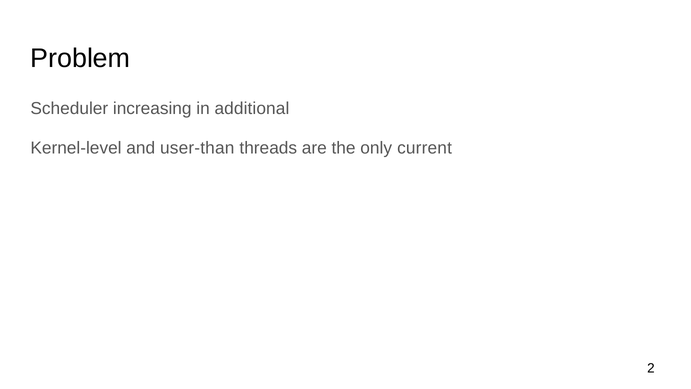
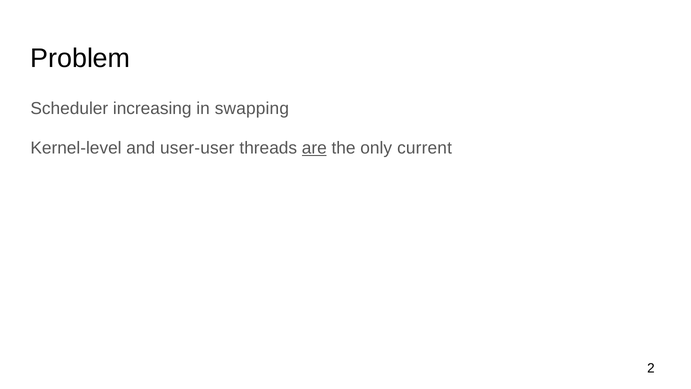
additional: additional -> swapping
user-than: user-than -> user-user
are underline: none -> present
